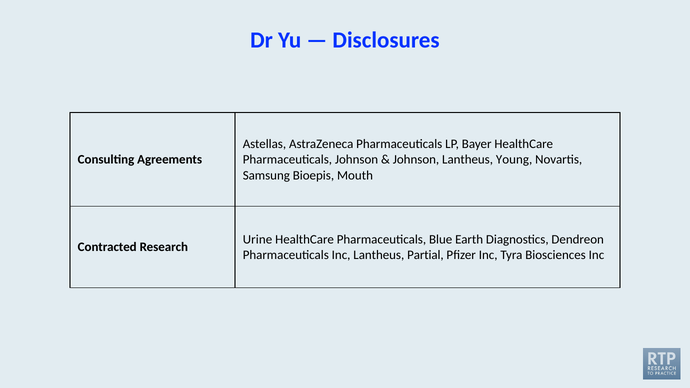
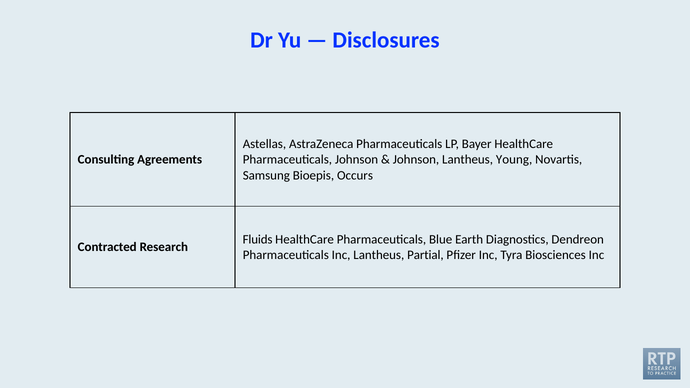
Mouth: Mouth -> Occurs
Urine: Urine -> Fluids
